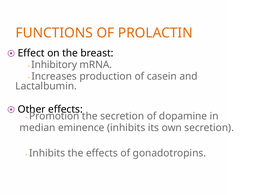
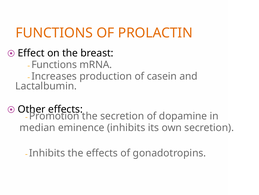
Inhibitory at (54, 64): Inhibitory -> Functions
